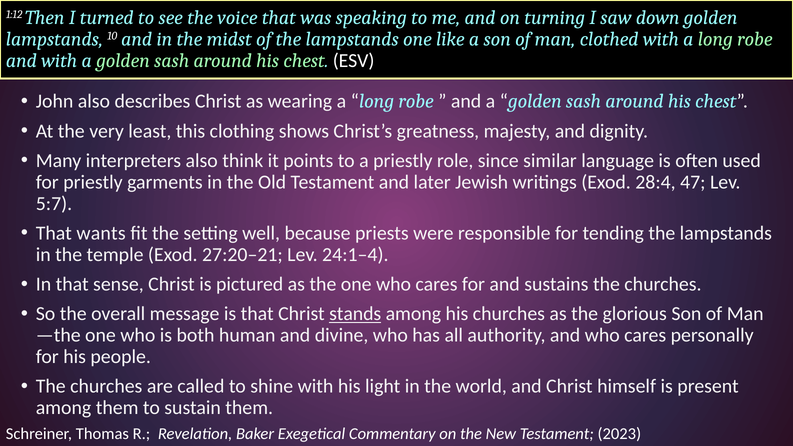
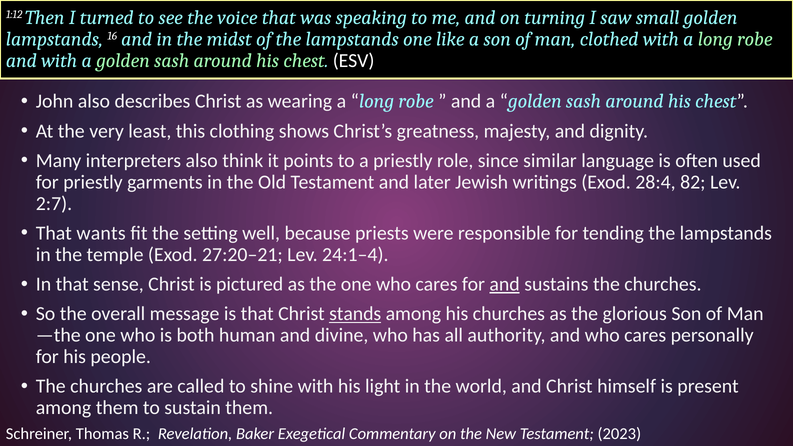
down: down -> small
10: 10 -> 16
47: 47 -> 82
5:7: 5:7 -> 2:7
and at (505, 284) underline: none -> present
